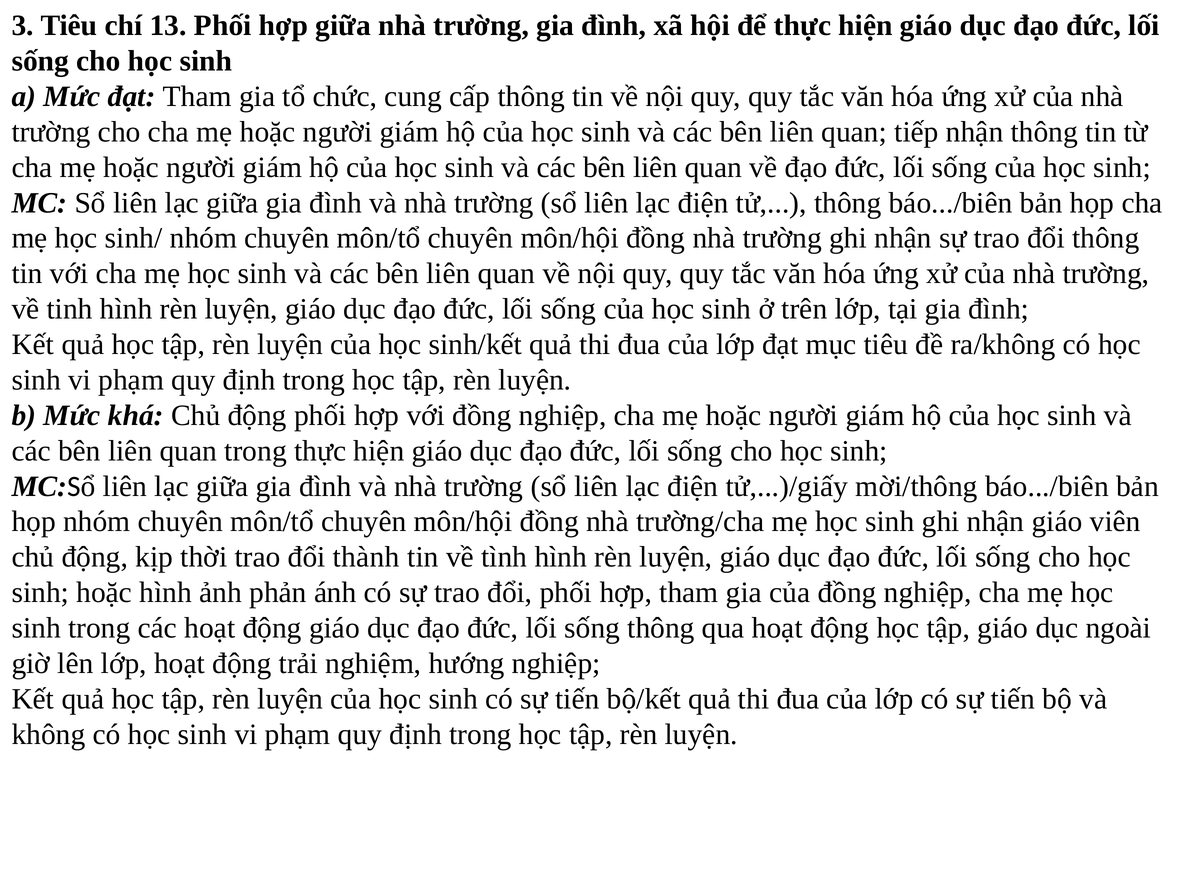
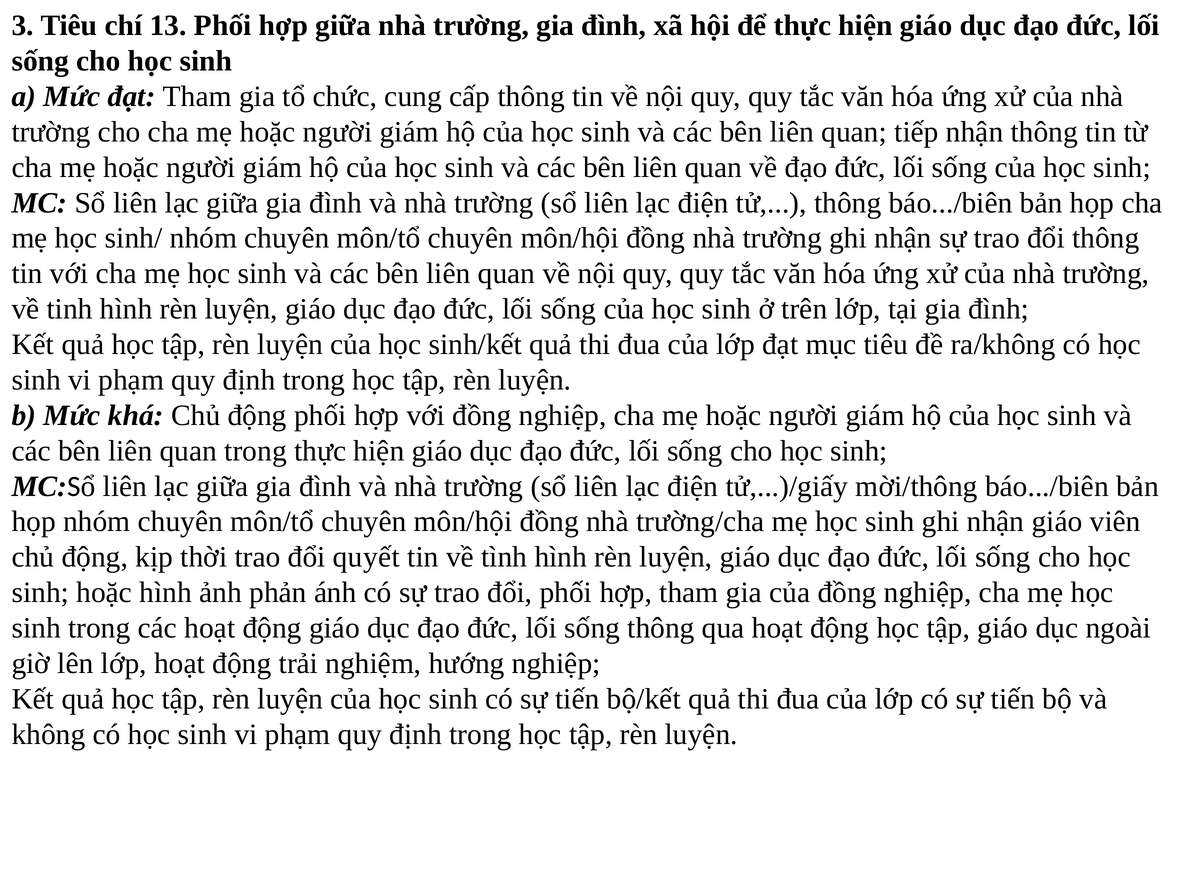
thành: thành -> quyết
